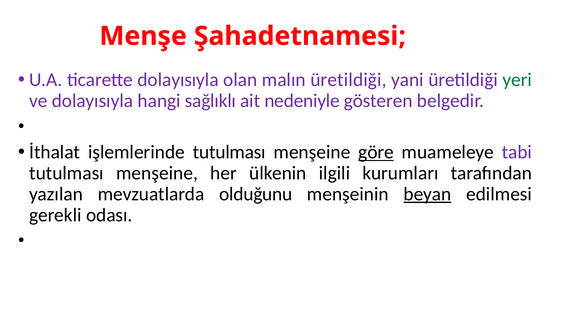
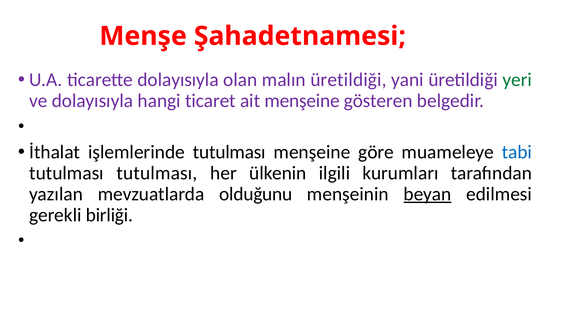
sağlıklı: sağlıklı -> ticaret
ait nedeniyle: nedeniyle -> menşeine
göre underline: present -> none
tabi colour: purple -> blue
menşeine at (157, 173): menşeine -> tutulması
odası: odası -> birliği
